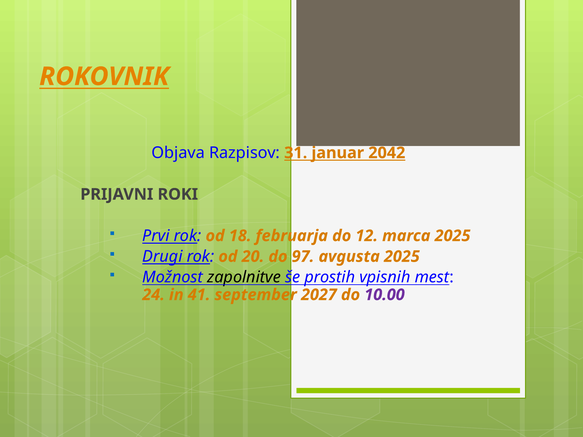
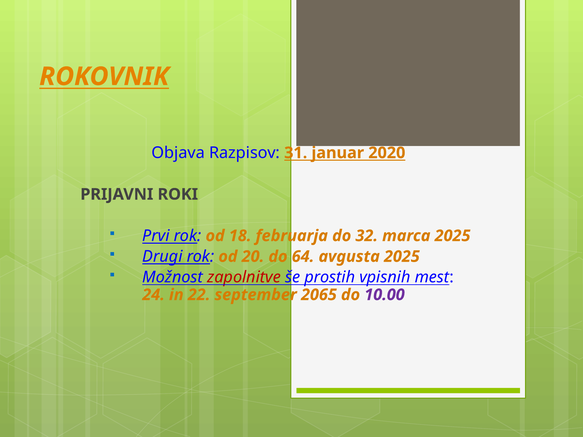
2042: 2042 -> 2020
12: 12 -> 32
97: 97 -> 64
zapolnitve colour: black -> red
41: 41 -> 22
2027: 2027 -> 2065
